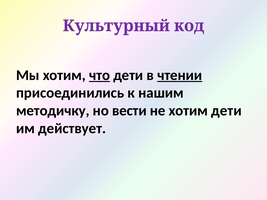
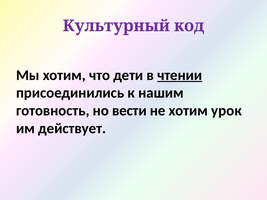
что underline: present -> none
методичку: методичку -> готовность
хотим дети: дети -> урок
